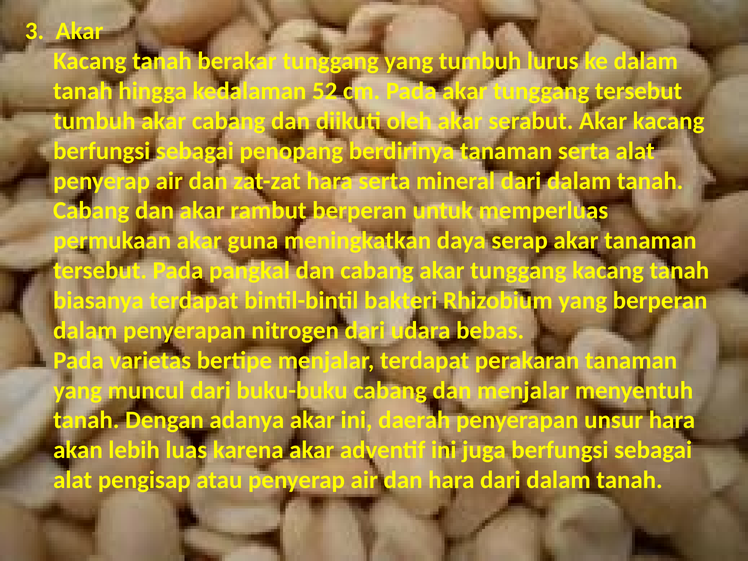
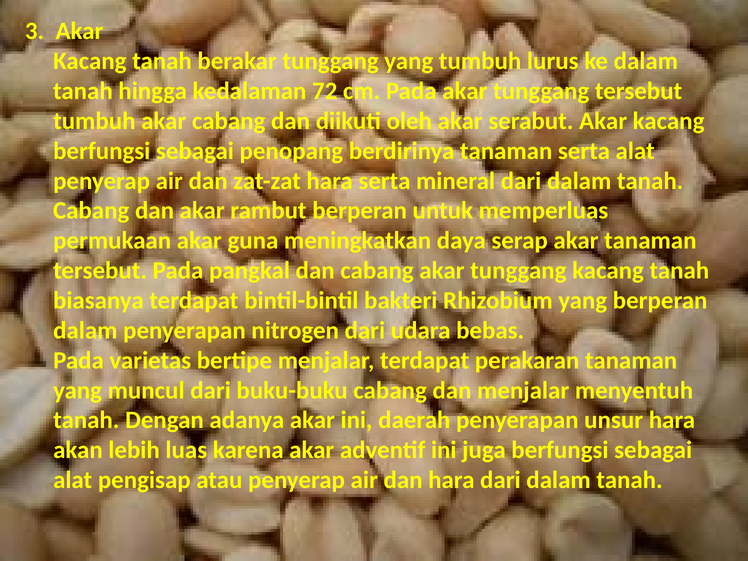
52: 52 -> 72
